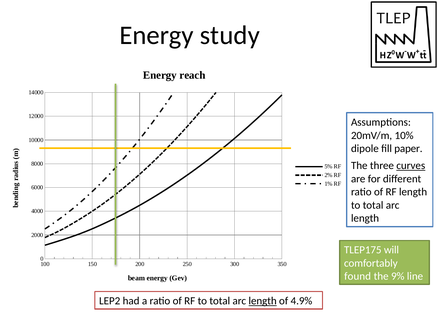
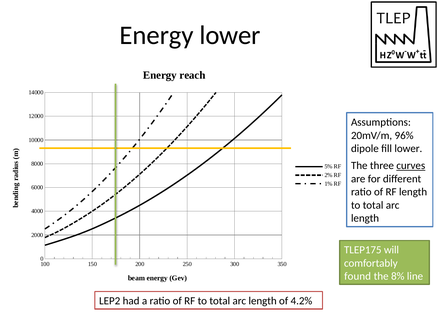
Energy study: study -> lower
10%: 10% -> 96%
fill paper: paper -> lower
9%: 9% -> 8%
length at (263, 301) underline: present -> none
4.9%: 4.9% -> 4.2%
